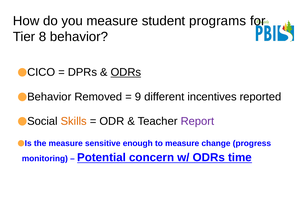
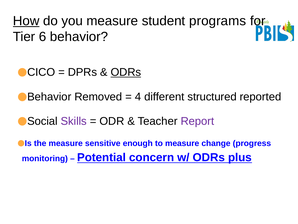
How underline: none -> present
8: 8 -> 6
9: 9 -> 4
incentives: incentives -> structured
Skills colour: orange -> purple
time: time -> plus
